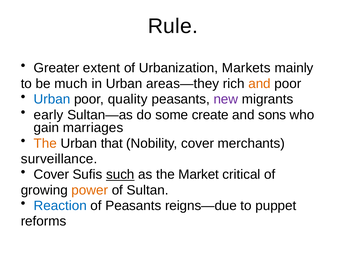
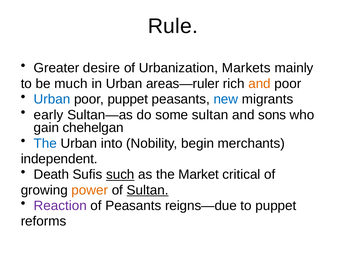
extent: extent -> desire
areas—they: areas—they -> areas—ruler
poor quality: quality -> puppet
new colour: purple -> blue
some create: create -> sultan
marriages: marriages -> chehelgan
The at (45, 144) colour: orange -> blue
that: that -> into
Nobility cover: cover -> begin
surveillance: surveillance -> independent
Cover at (51, 175): Cover -> Death
Sultan at (148, 190) underline: none -> present
Reaction colour: blue -> purple
